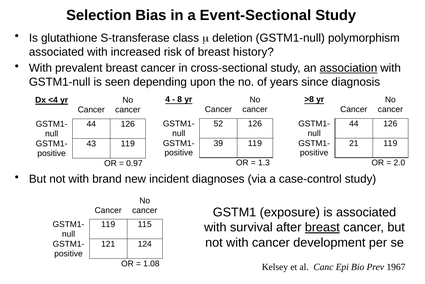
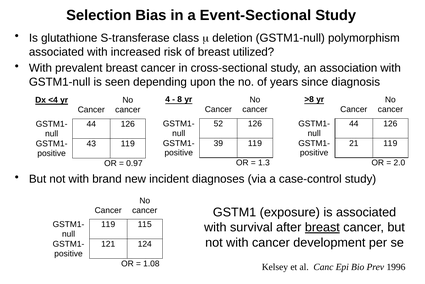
history: history -> utilized
association underline: present -> none
1967: 1967 -> 1996
